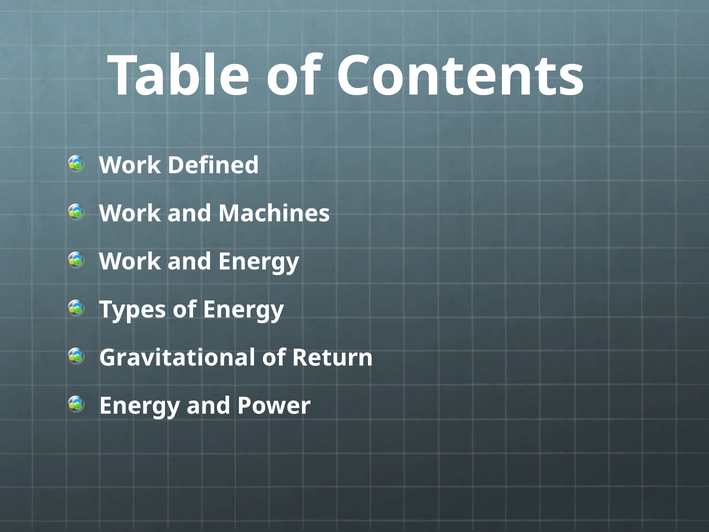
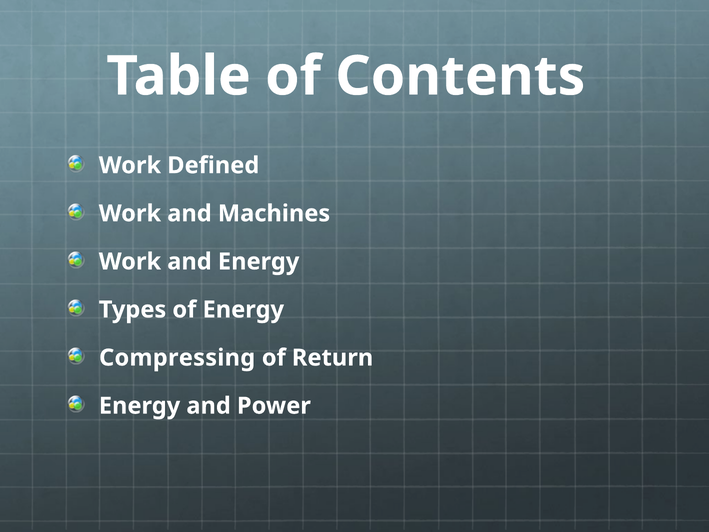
Gravitational: Gravitational -> Compressing
